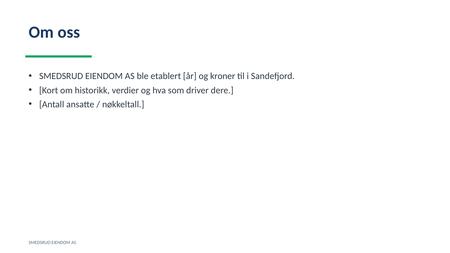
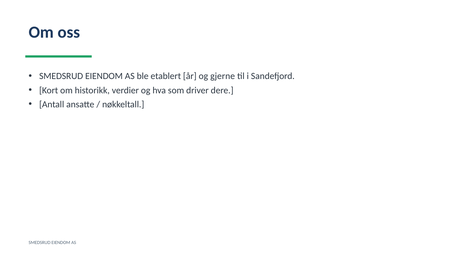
kroner: kroner -> gjerne
